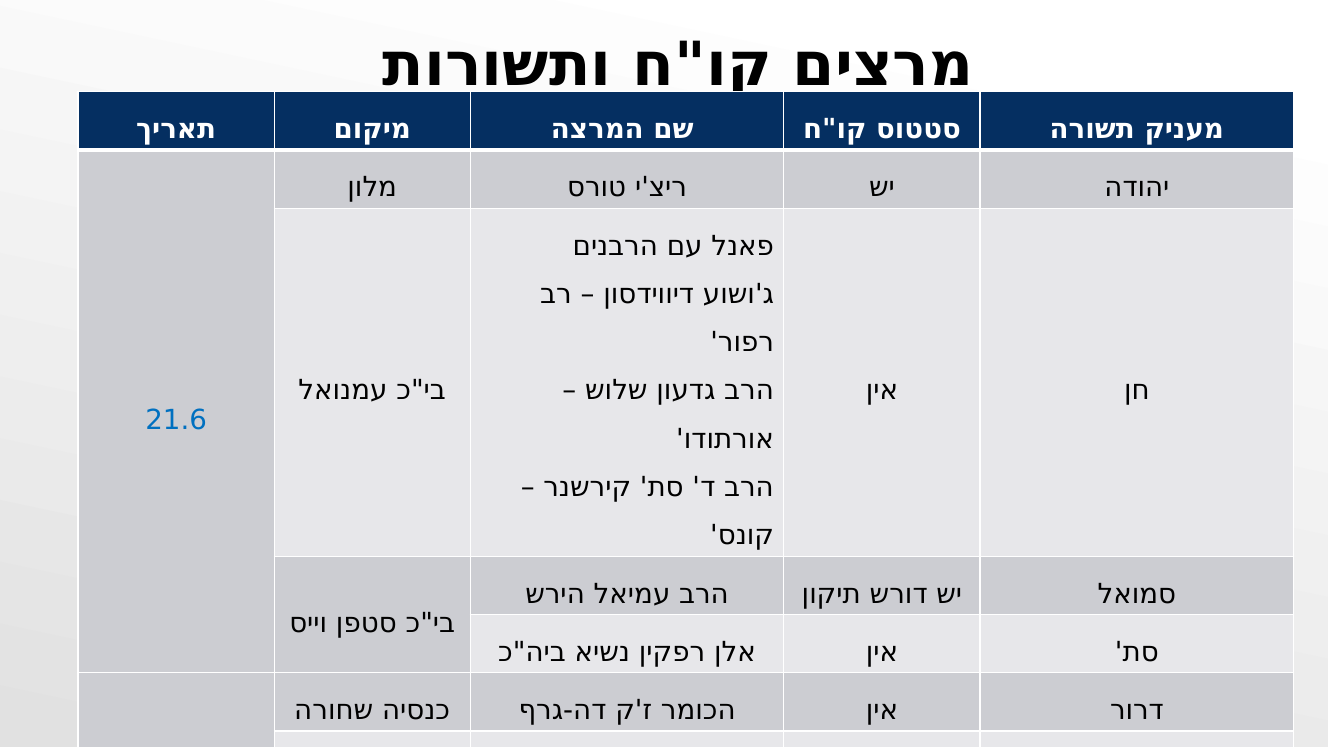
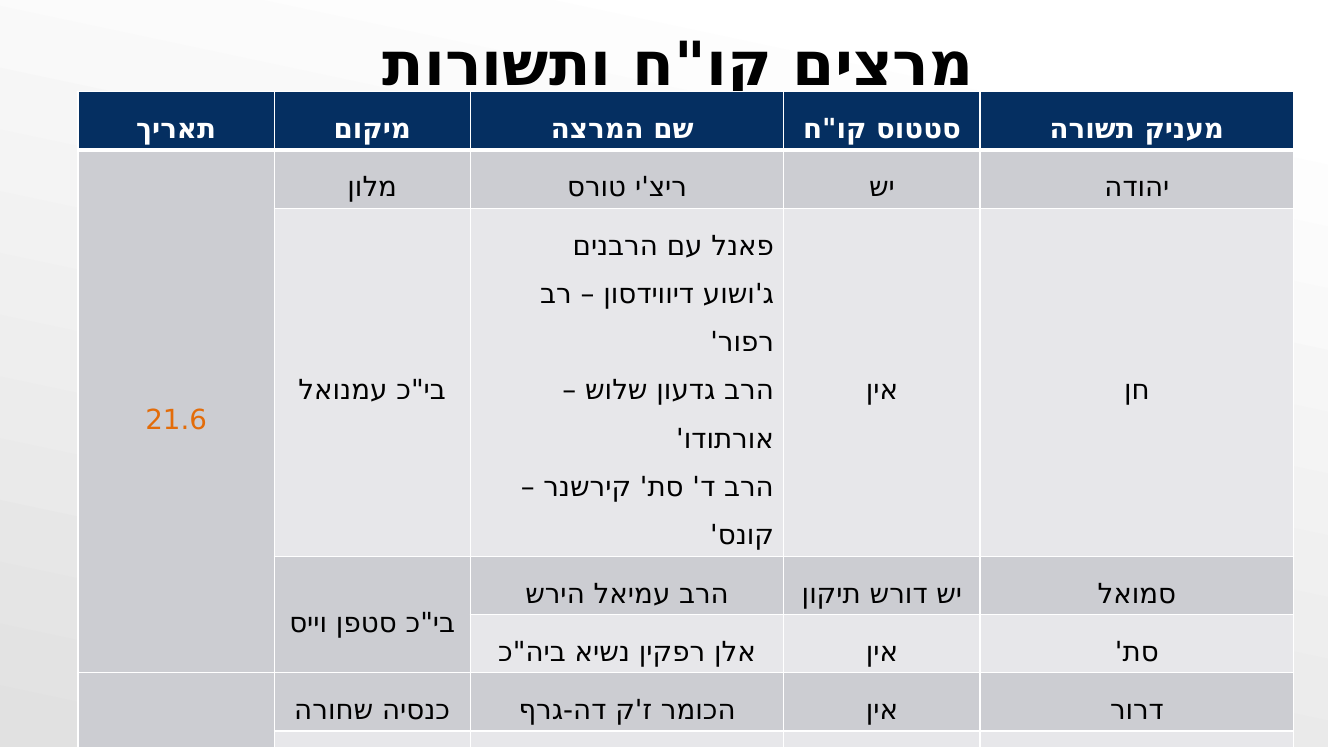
21.6 colour: blue -> orange
